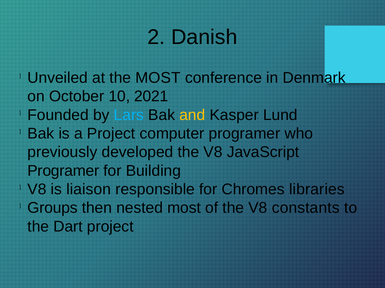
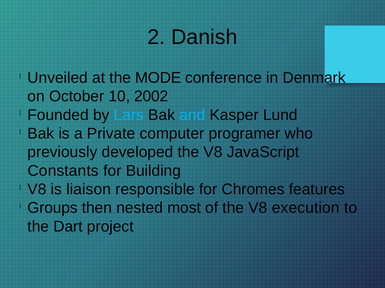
the MOST: MOST -> MODE
2021: 2021 -> 2002
and colour: yellow -> light blue
a Project: Project -> Private
Programer at (63, 171): Programer -> Constants
libraries: libraries -> features
constants: constants -> execution
